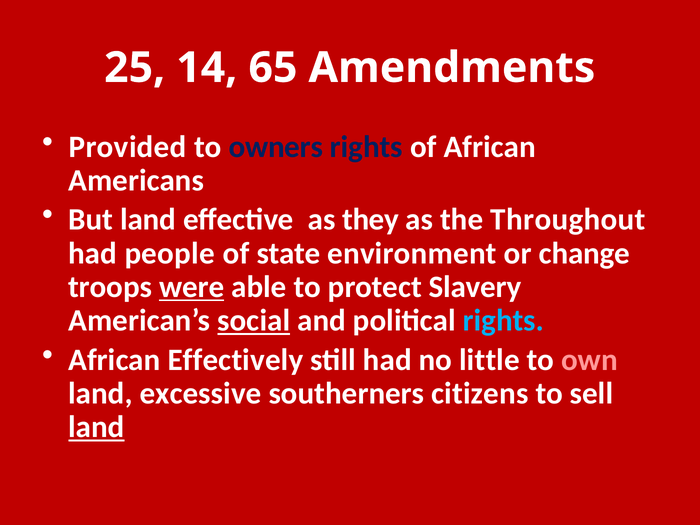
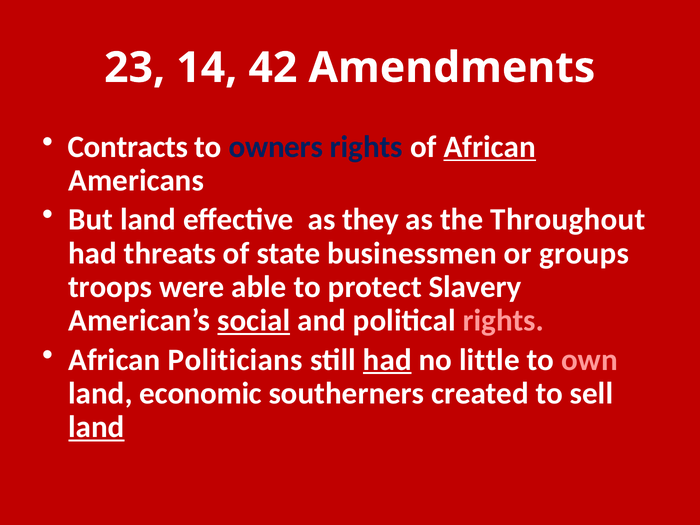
25: 25 -> 23
65: 65 -> 42
Provided: Provided -> Contracts
African at (490, 147) underline: none -> present
people: people -> threats
environment: environment -> businessmen
change: change -> groups
were underline: present -> none
rights at (503, 321) colour: light blue -> pink
Effectively: Effectively -> Politicians
had at (387, 360) underline: none -> present
excessive: excessive -> economic
citizens: citizens -> created
